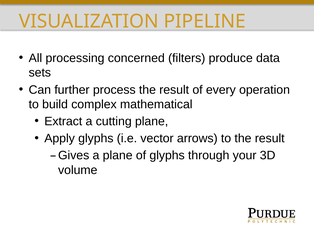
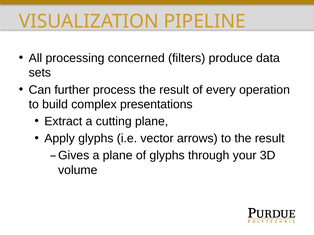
mathematical: mathematical -> presentations
